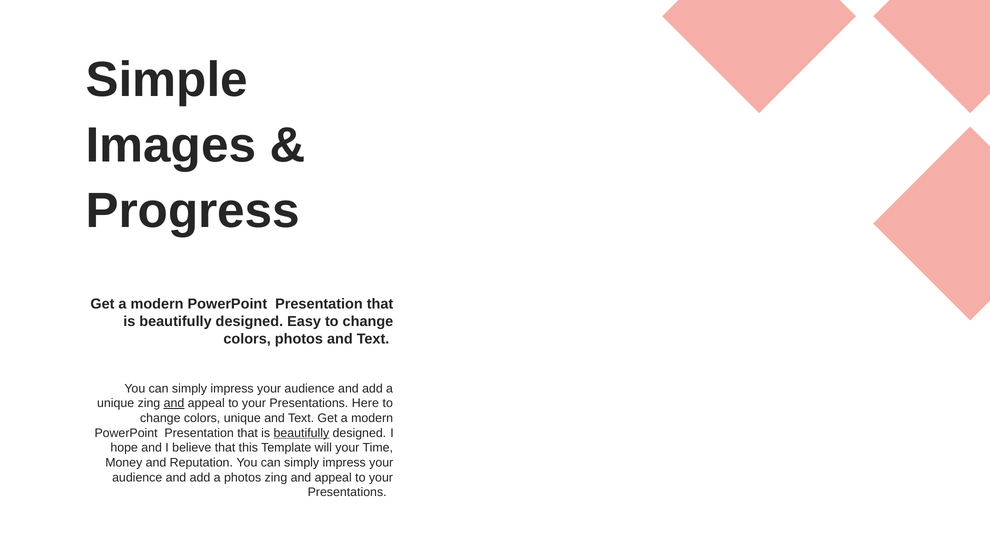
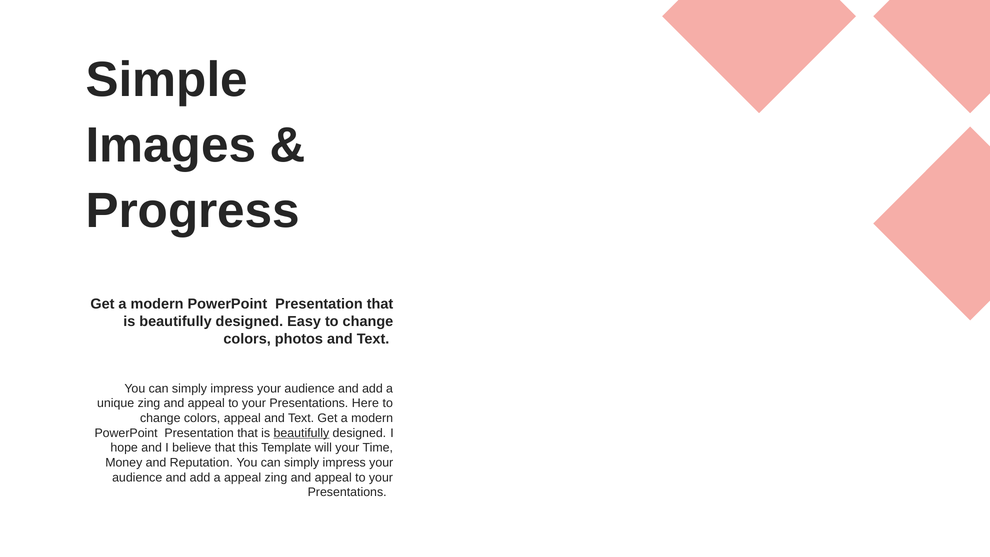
and at (174, 403) underline: present -> none
colors unique: unique -> appeal
a photos: photos -> appeal
